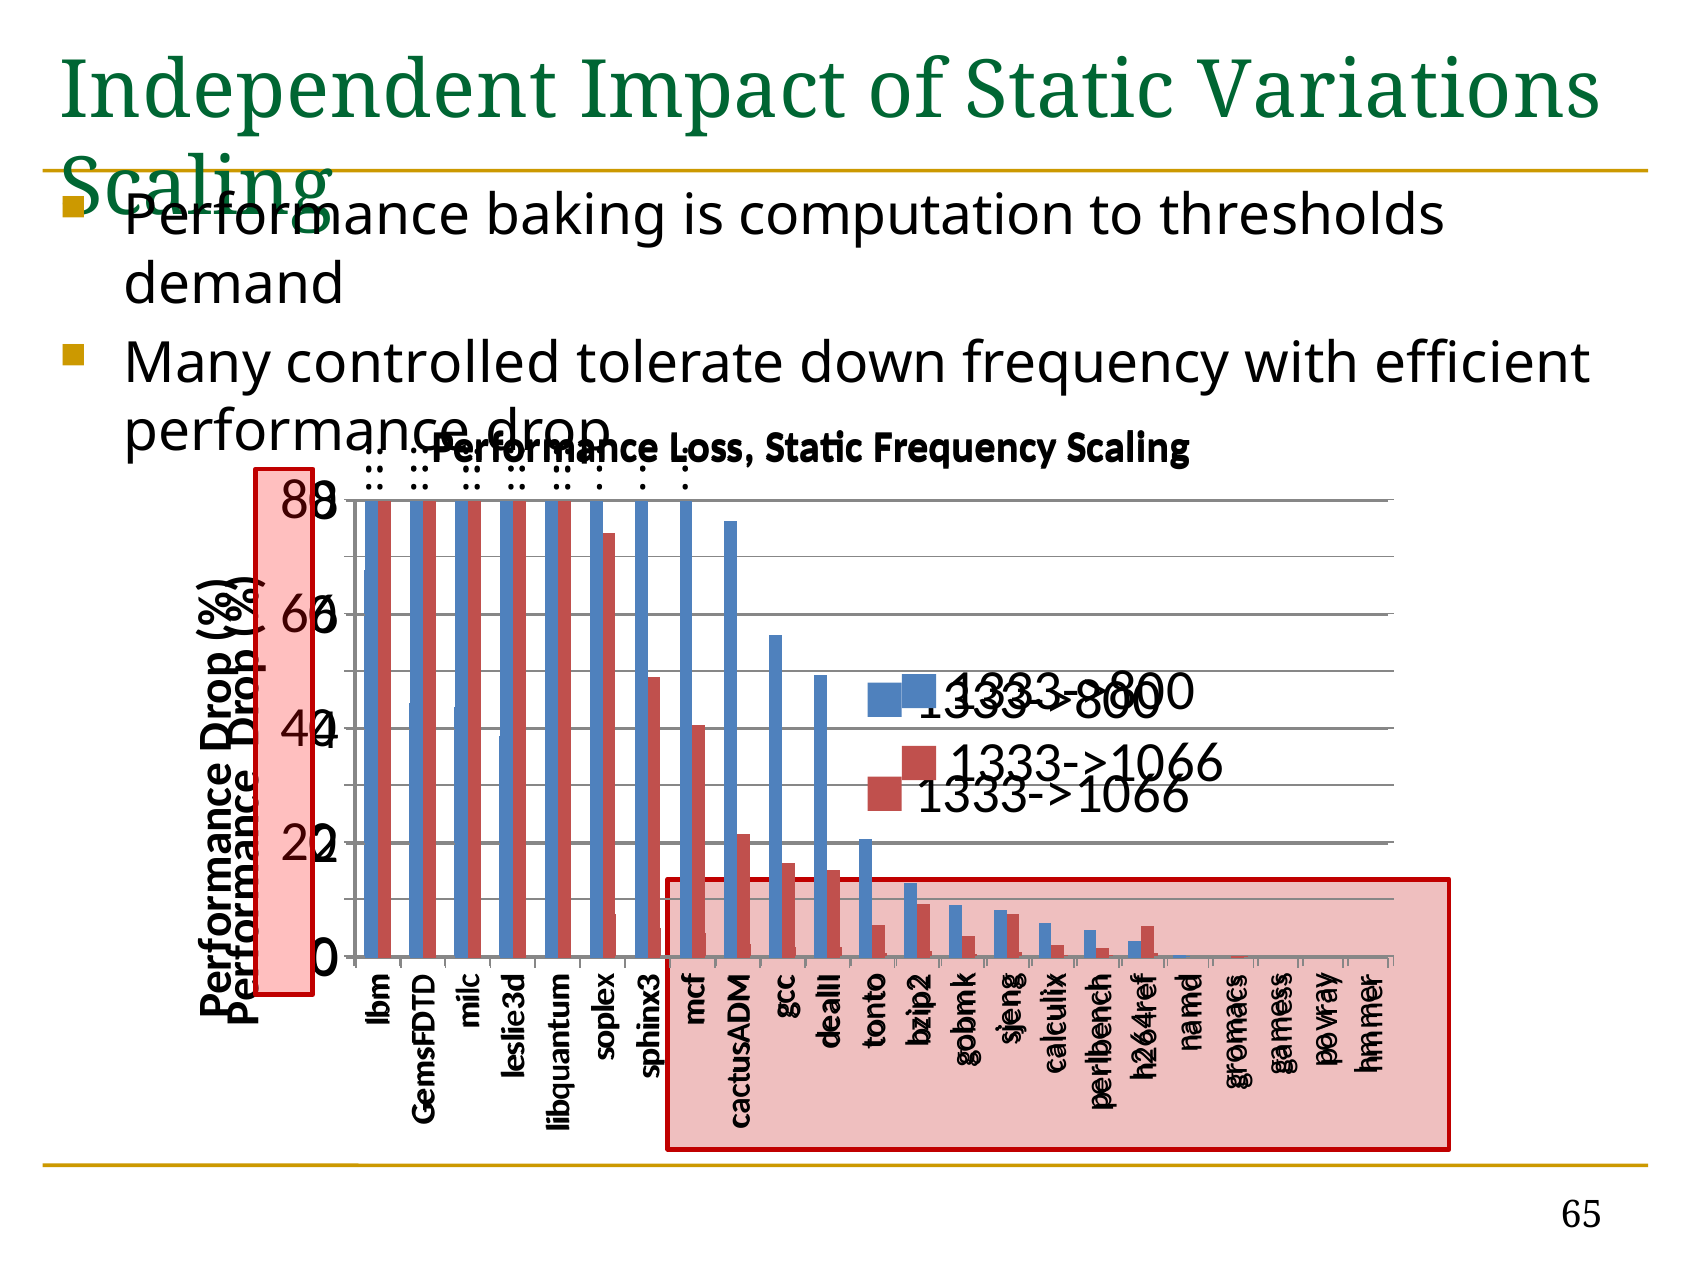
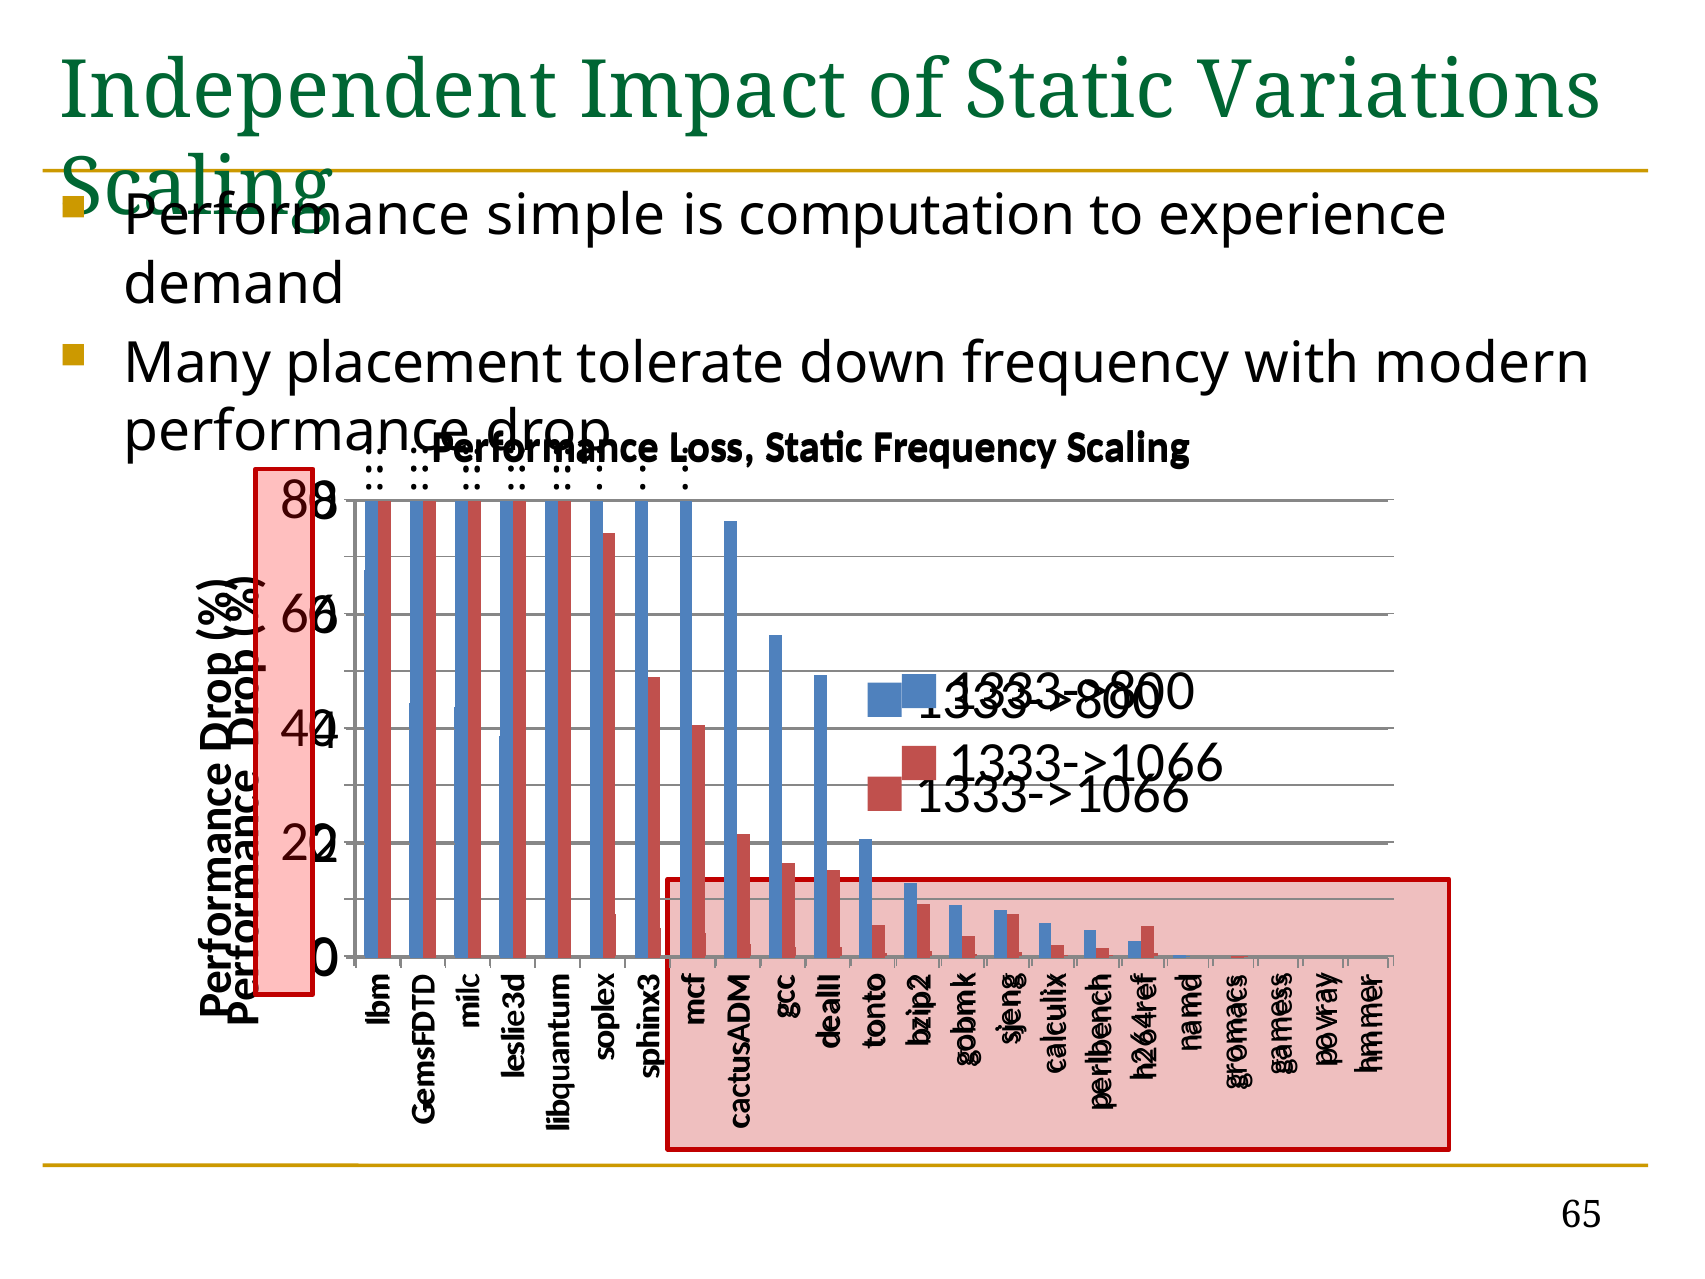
baking: baking -> simple
thresholds: thresholds -> experience
controlled: controlled -> placement
efficient: efficient -> modern
